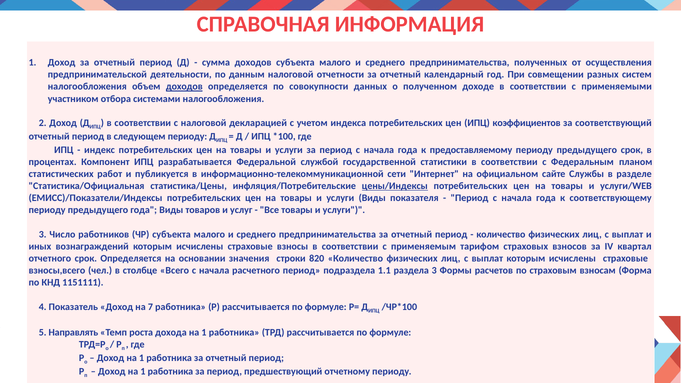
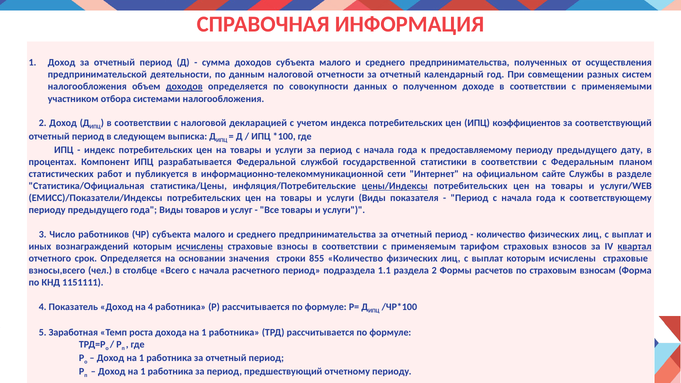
следующем периоду: периоду -> выписка
предыдущего срок: срок -> дату
исчислены at (200, 247) underline: none -> present
квартал underline: none -> present
820: 820 -> 855
раздела 3: 3 -> 2
на 7: 7 -> 4
Направлять: Направлять -> Заработная
